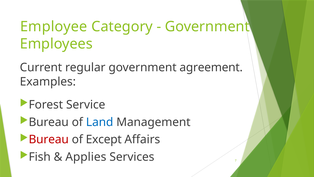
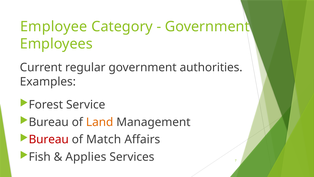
agreement: agreement -> authorities
Land colour: blue -> orange
Except: Except -> Match
